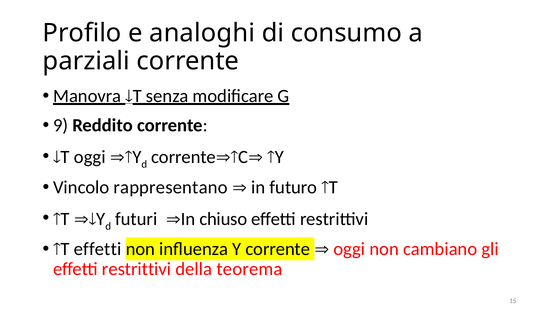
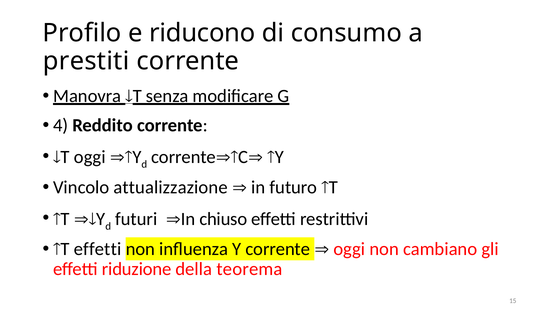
analoghi: analoghi -> riducono
parziali: parziali -> prestiti
9: 9 -> 4
rappresentano: rappresentano -> attualizzazione
restrittivi at (137, 269): restrittivi -> riduzione
